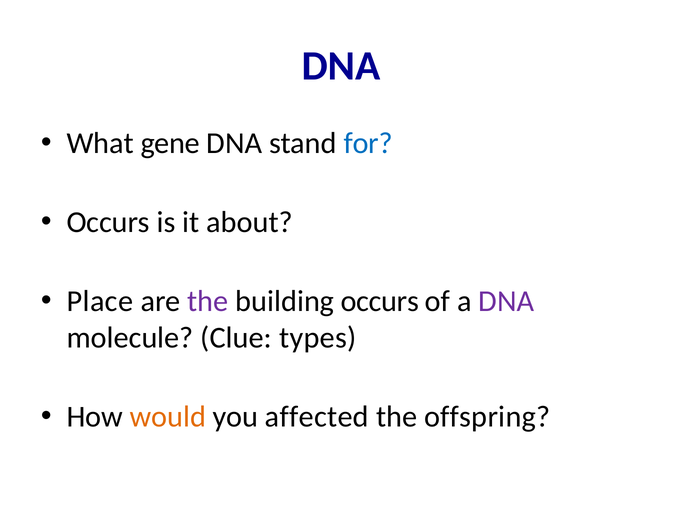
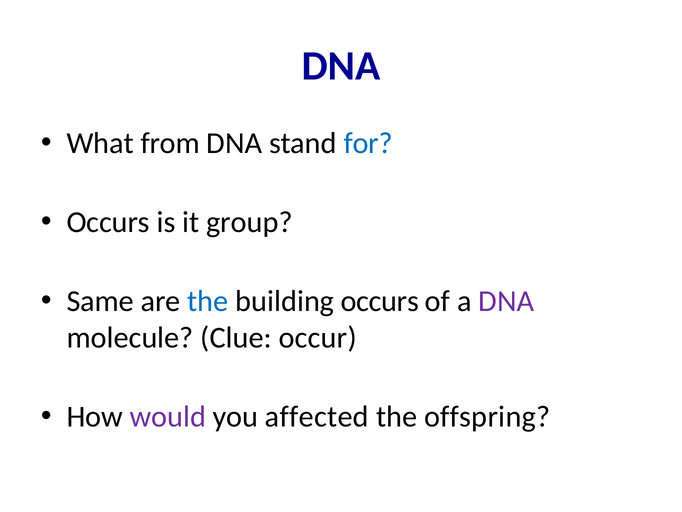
gene: gene -> from
about: about -> group
Place: Place -> Same
the at (208, 301) colour: purple -> blue
types: types -> occur
would colour: orange -> purple
